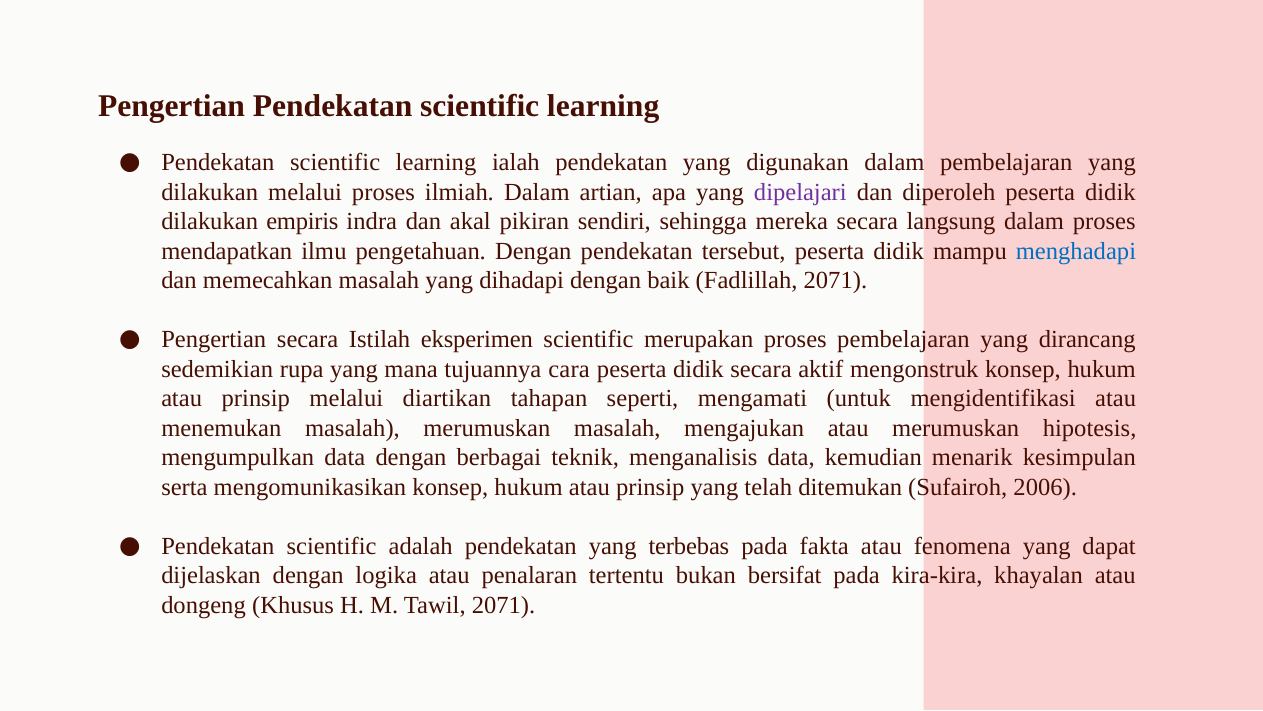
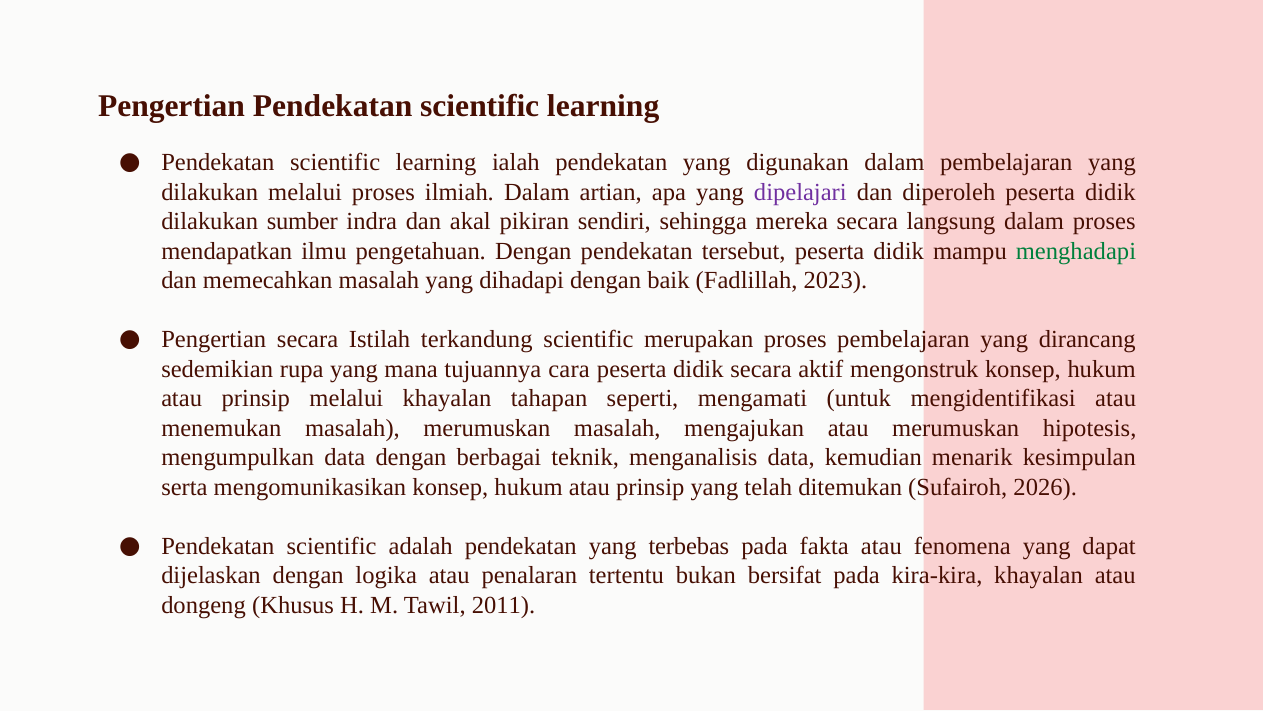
empiris: empiris -> sumber
menghadapi colour: blue -> green
Fadlillah 2071: 2071 -> 2023
eksperimen: eksperimen -> terkandung
melalui diartikan: diartikan -> khayalan
2006: 2006 -> 2026
Tawil 2071: 2071 -> 2011
